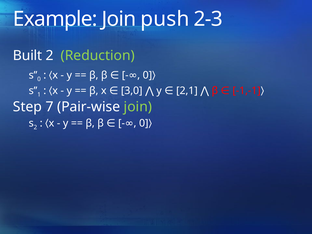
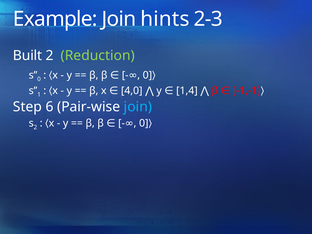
push: push -> hints
3,0: 3,0 -> 4,0
2,1: 2,1 -> 1,4
7: 7 -> 6
join at (138, 107) colour: light green -> light blue
